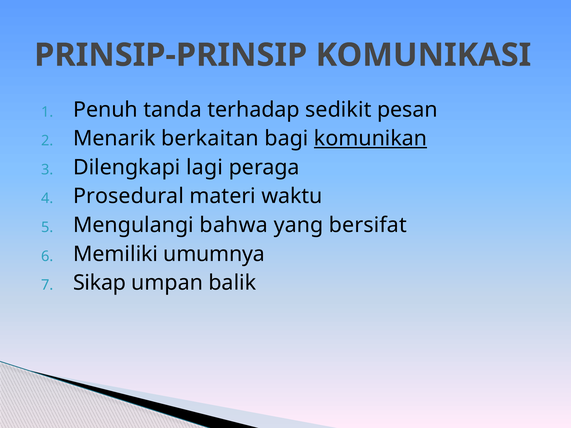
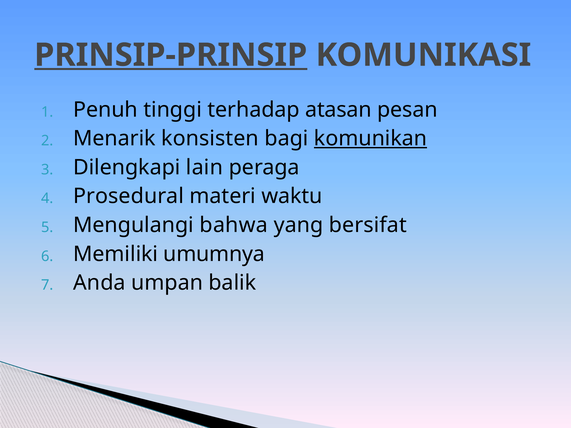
PRINSIP-PRINSIP underline: none -> present
tanda: tanda -> tinggi
sedikit: sedikit -> atasan
berkaitan: berkaitan -> konsisten
lagi: lagi -> lain
Sikap: Sikap -> Anda
